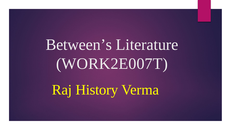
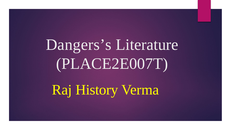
Between’s: Between’s -> Dangers’s
WORK2E007T: WORK2E007T -> PLACE2E007T
